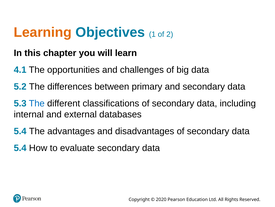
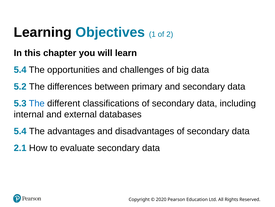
Learning colour: orange -> black
4.1 at (20, 70): 4.1 -> 5.4
5.4 at (20, 148): 5.4 -> 2.1
